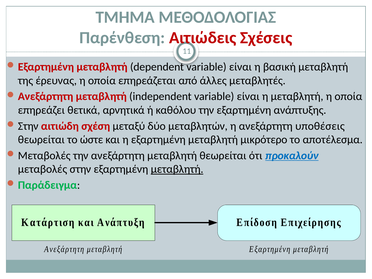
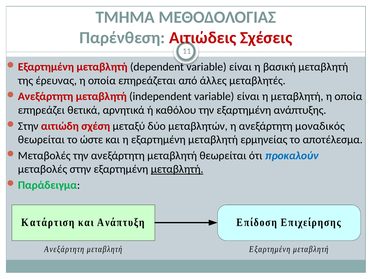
υποθέσεις: υποθέσεις -> μοναδικός
μικρότερο: μικρότερο -> ερμηνείας
προκαλούν underline: present -> none
